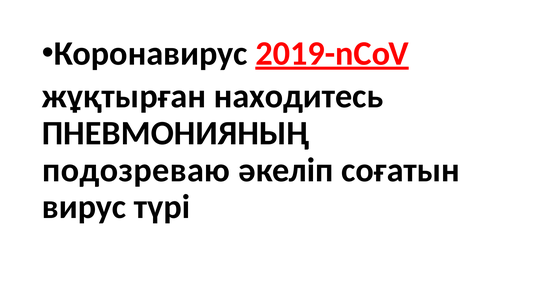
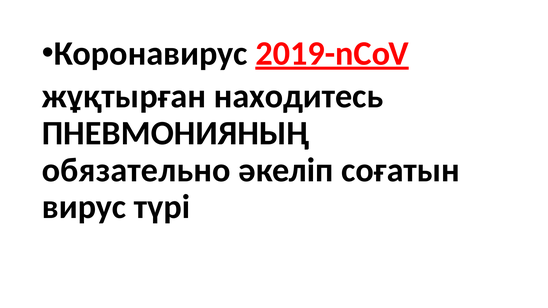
подозреваю: подозреваю -> обязательно
